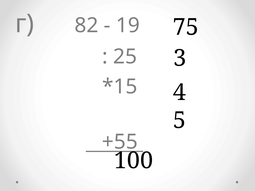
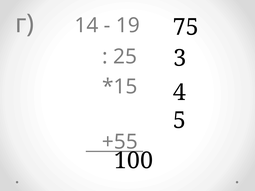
82: 82 -> 14
